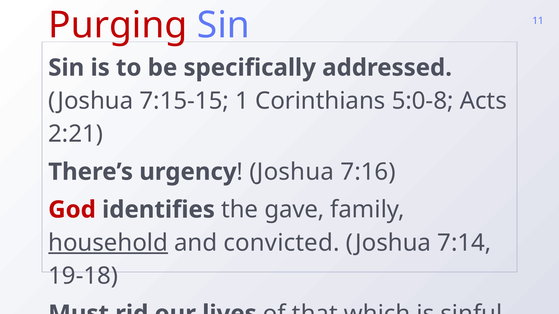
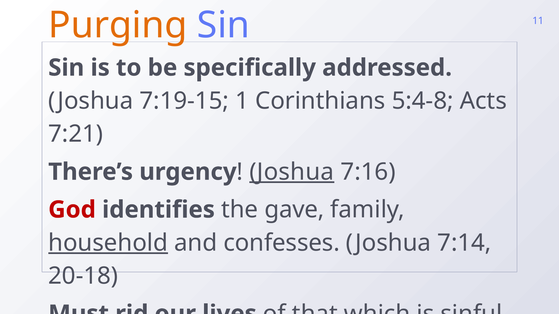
Purging colour: red -> orange
7:15-15: 7:15-15 -> 7:19-15
5:0-8: 5:0-8 -> 5:4-8
2:21: 2:21 -> 7:21
Joshua at (292, 172) underline: none -> present
convicted: convicted -> confesses
19-18: 19-18 -> 20-18
